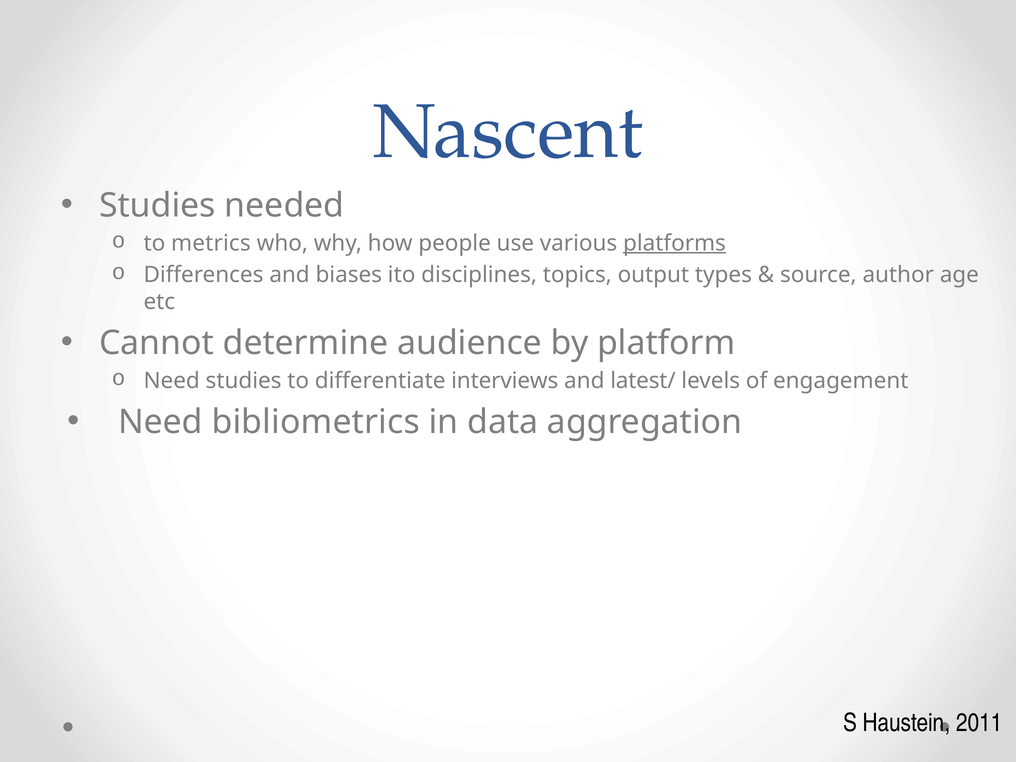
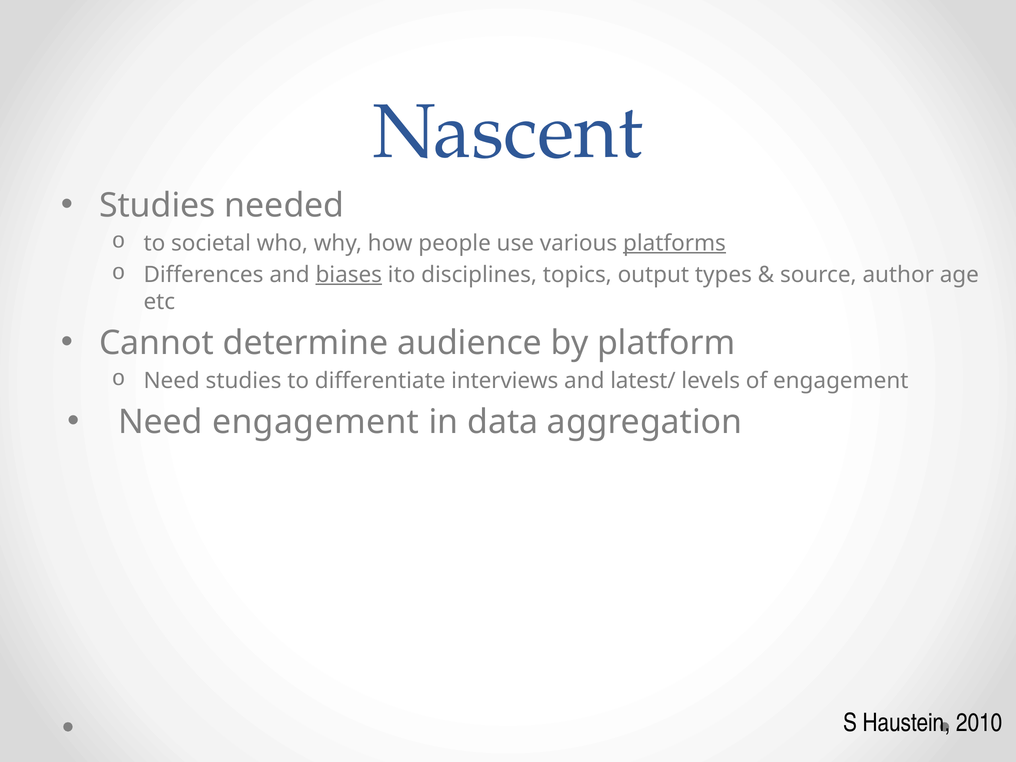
metrics: metrics -> societal
biases underline: none -> present
Need bibliometrics: bibliometrics -> engagement
2011: 2011 -> 2010
